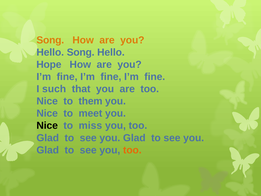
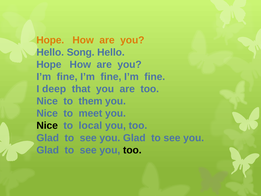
Song at (50, 40): Song -> Hope
such: such -> deep
miss: miss -> local
too at (132, 150) colour: orange -> black
